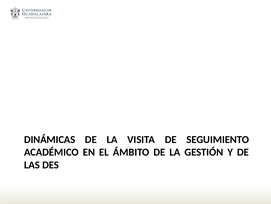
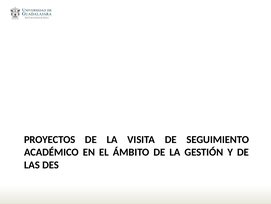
DINÁMICAS: DINÁMICAS -> PROYECTOS
